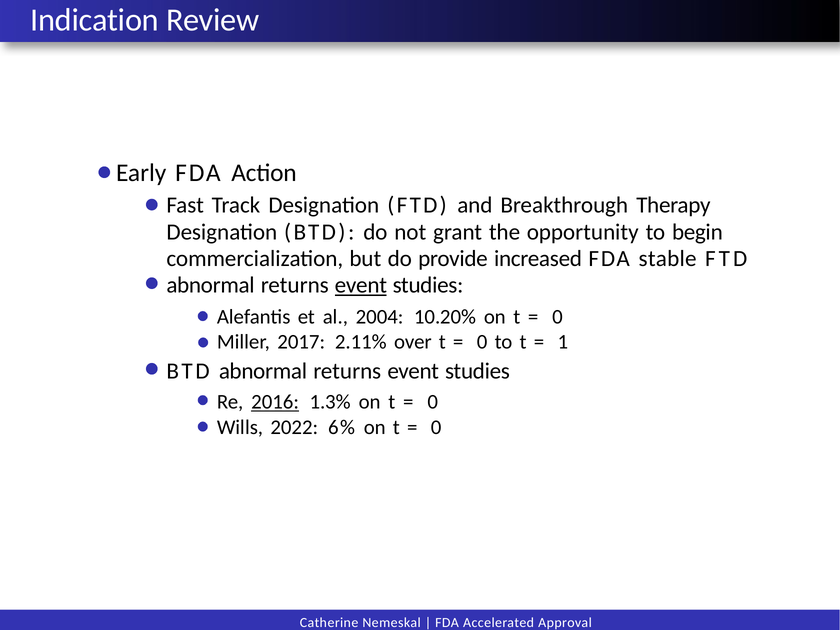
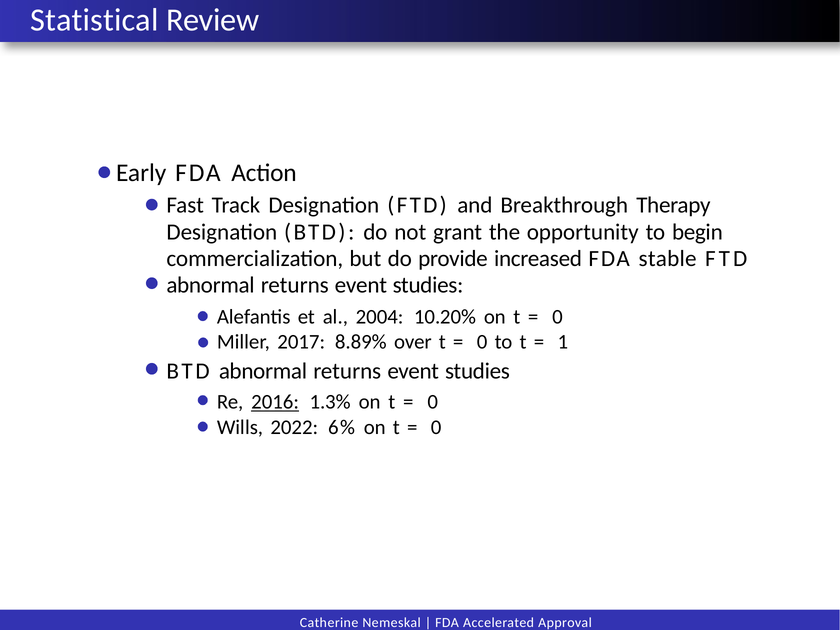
Indication: Indication -> Statistical
event at (361, 286) underline: present -> none
2.11%: 2.11% -> 8.89%
